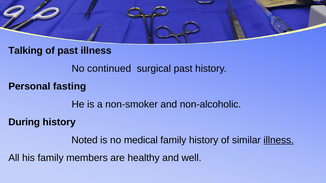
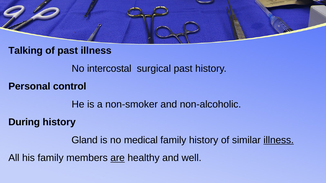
continued: continued -> intercostal
fasting: fasting -> control
Noted: Noted -> Gland
are underline: none -> present
